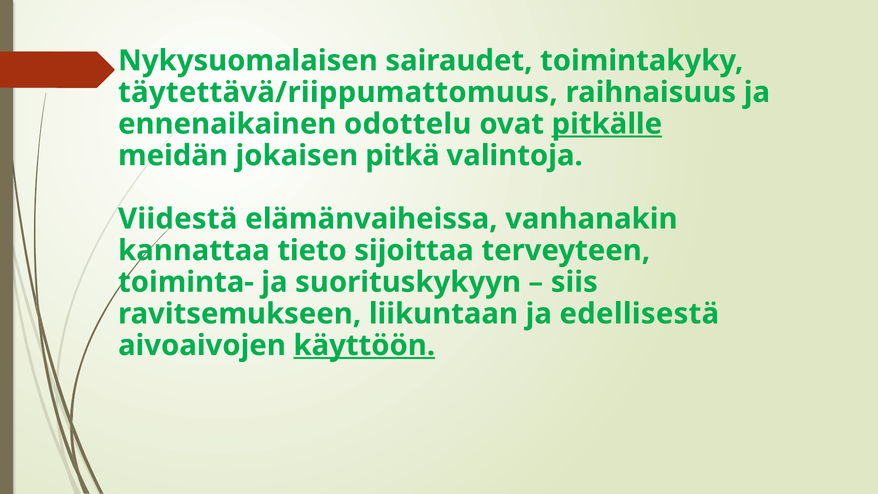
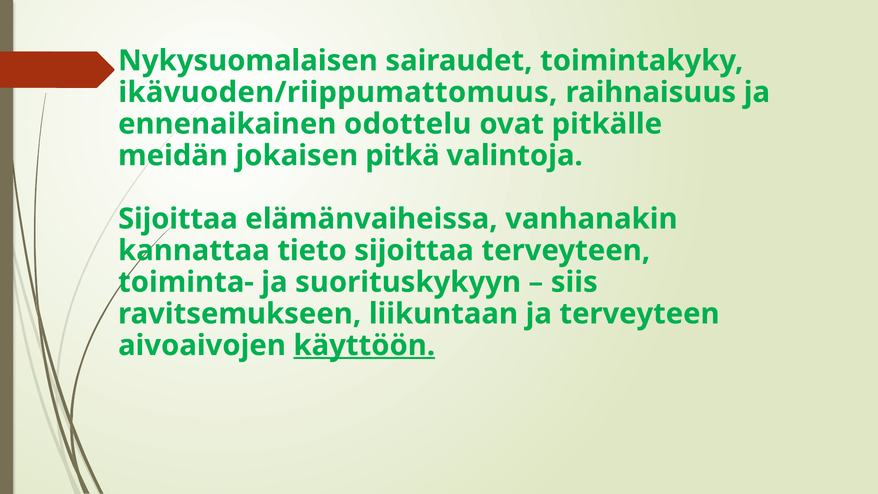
täytettävä/riippumattomuus: täytettävä/riippumattomuus -> ikävuoden/riippumattomuus
pitkälle underline: present -> none
Viidestä at (178, 219): Viidestä -> Sijoittaa
ja edellisestä: edellisestä -> terveyteen
